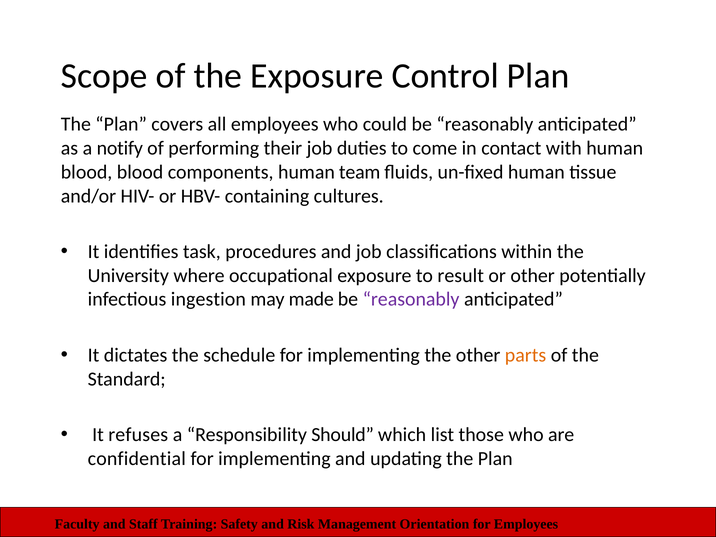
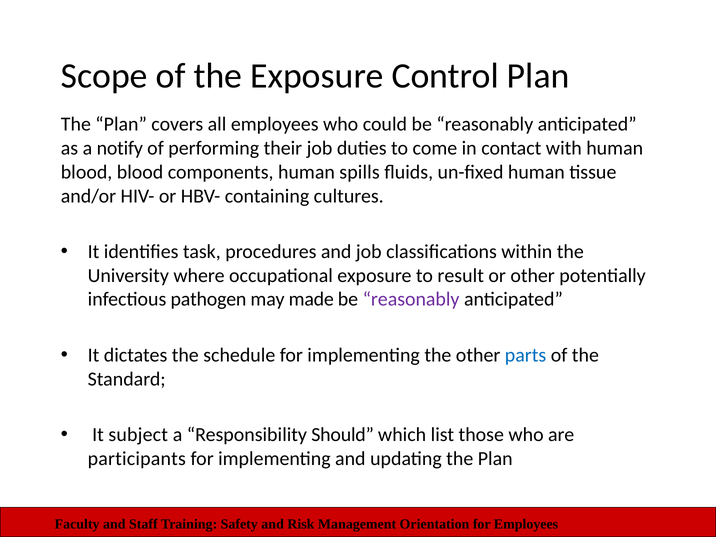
team: team -> spills
ingestion: ingestion -> pathogen
parts colour: orange -> blue
refuses: refuses -> subject
confidential: confidential -> participants
